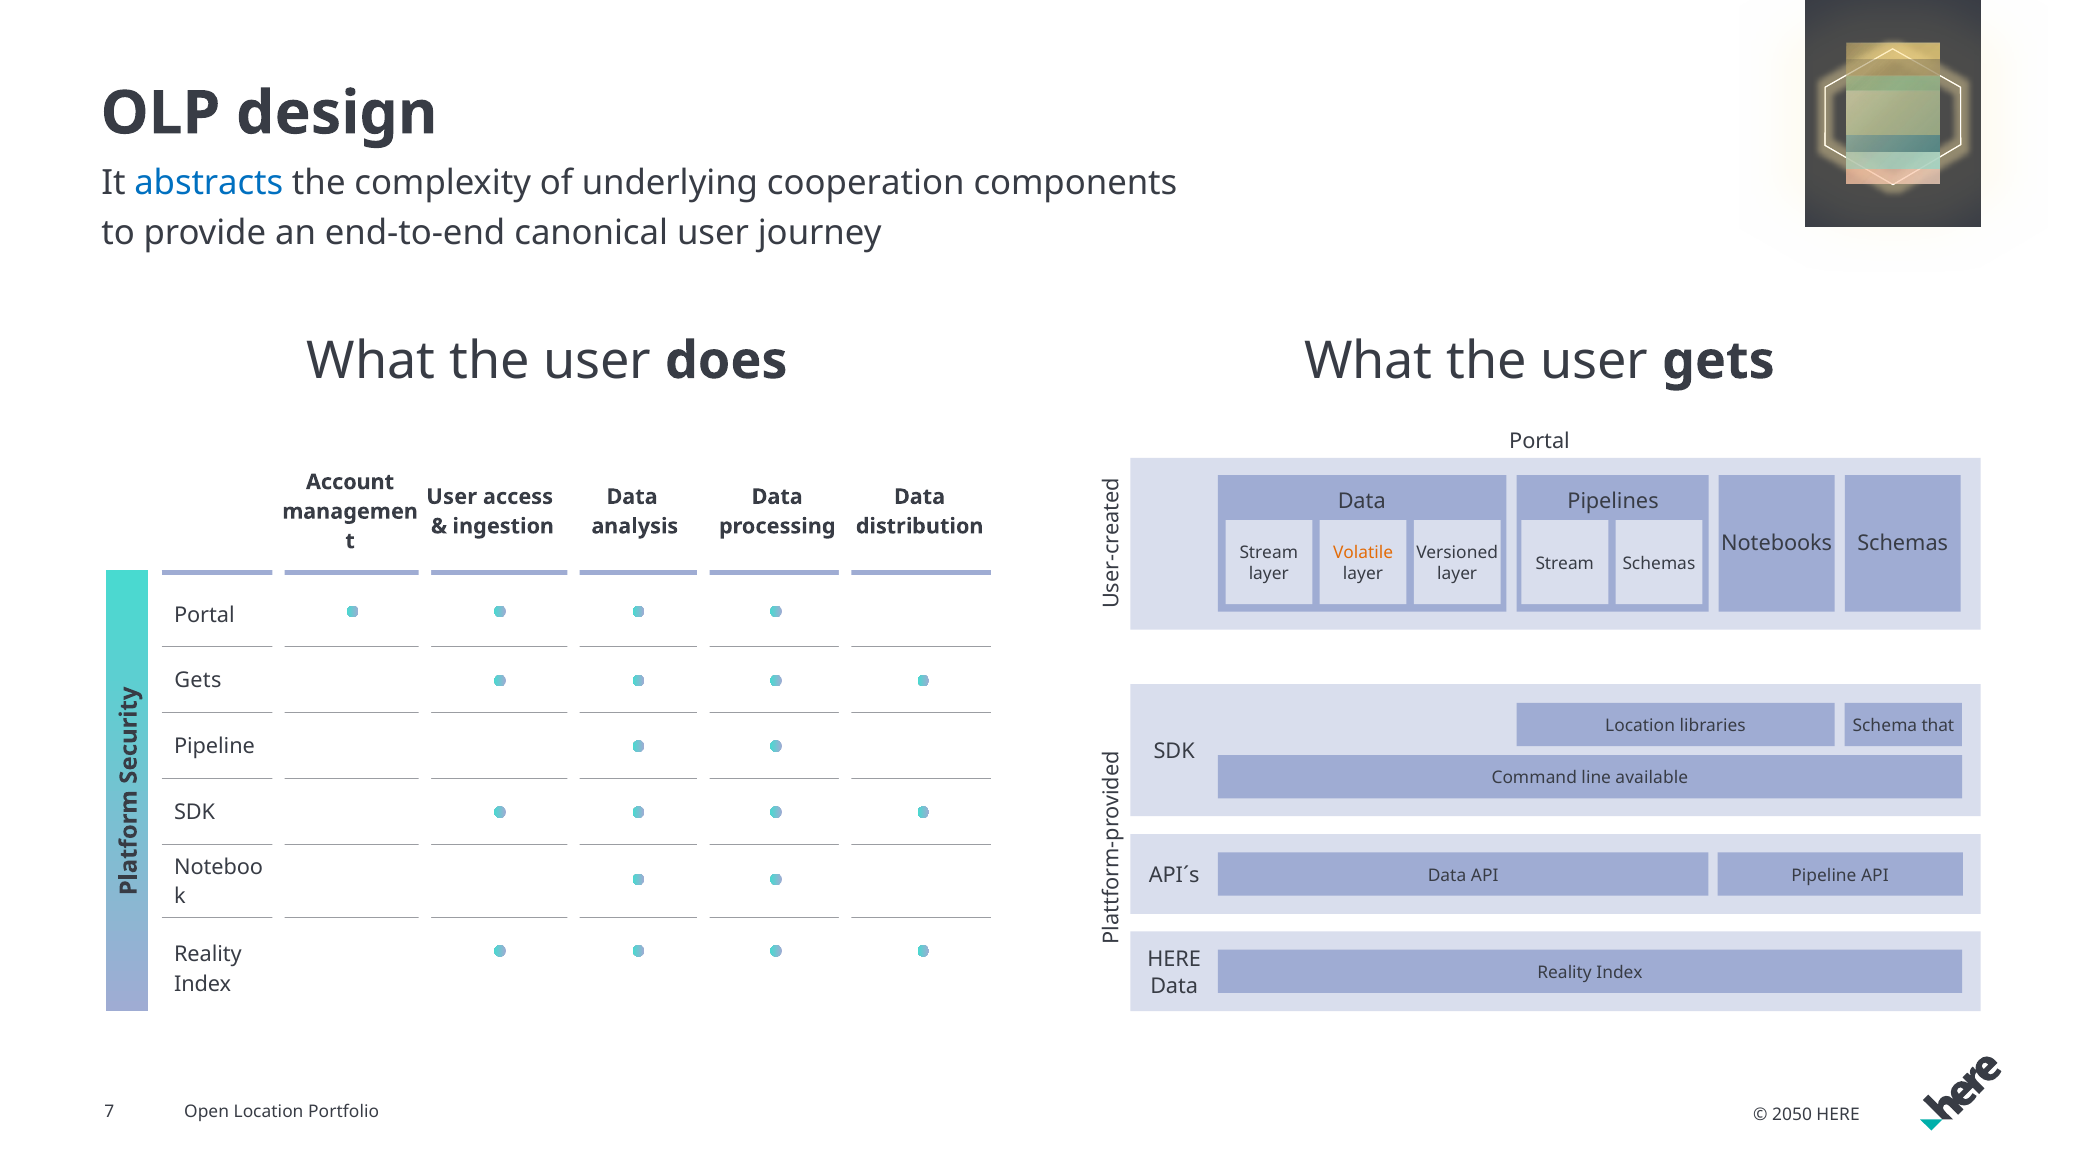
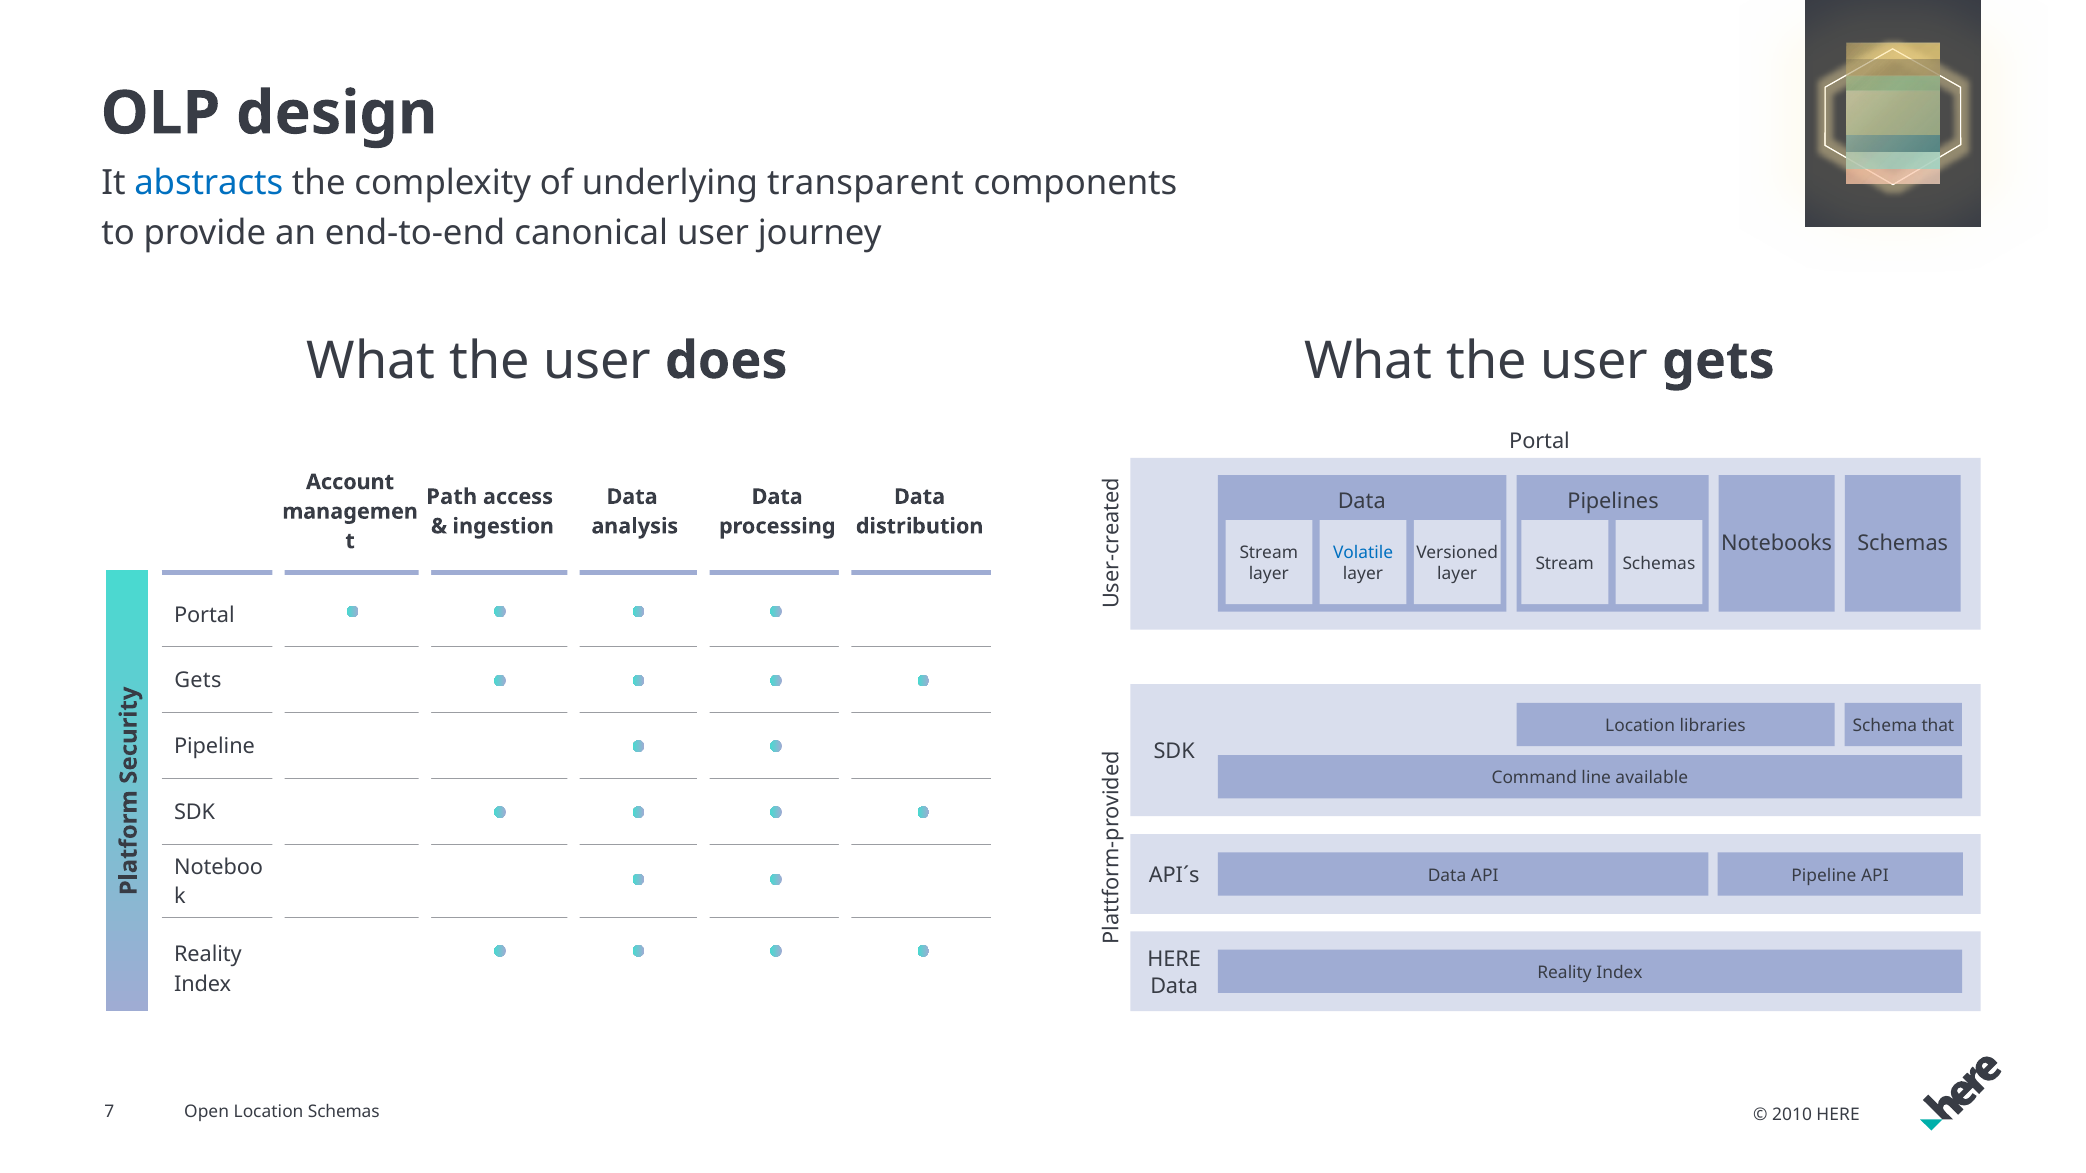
cooperation: cooperation -> transparent
User at (452, 497): User -> Path
Volatile colour: orange -> blue
Location Portfolio: Portfolio -> Schemas
2050: 2050 -> 2010
